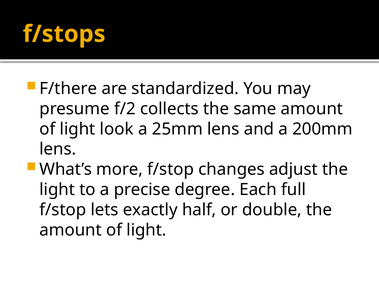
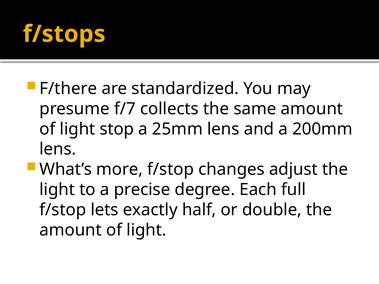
f/2: f/2 -> f/7
look: look -> stop
